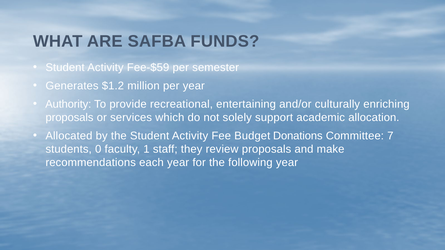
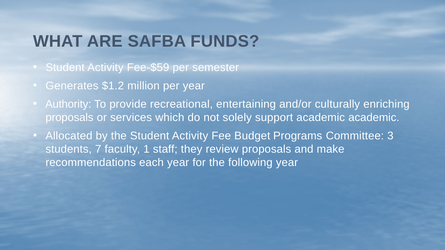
academic allocation: allocation -> academic
Donations: Donations -> Programs
7: 7 -> 3
0: 0 -> 7
